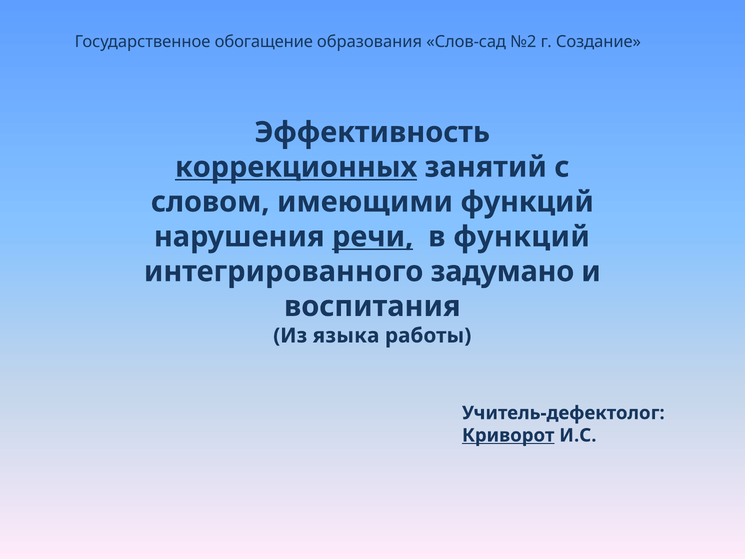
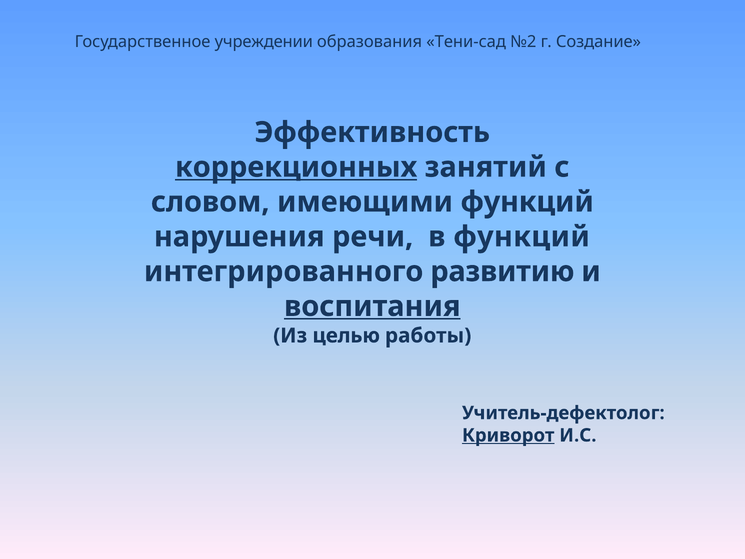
обогащение: обогащение -> учреждении
Слов-сад: Слов-сад -> Тени-сад
речи underline: present -> none
задумано: задумано -> развитию
воспитания underline: none -> present
языка: языка -> целью
